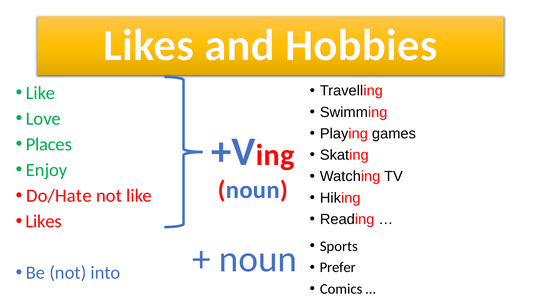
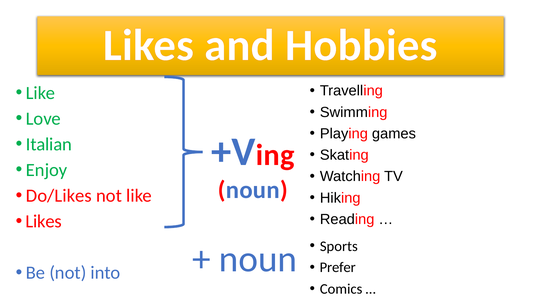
Places: Places -> Italian
Do/Hate: Do/Hate -> Do/Likes
